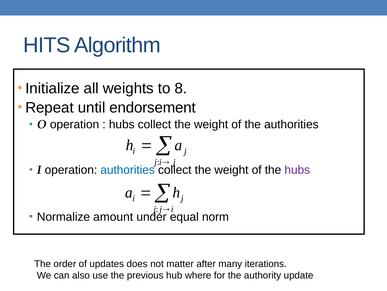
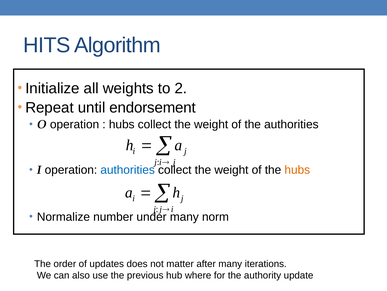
8: 8 -> 2
hubs at (297, 170) colour: purple -> orange
amount: amount -> number
under equal: equal -> many
